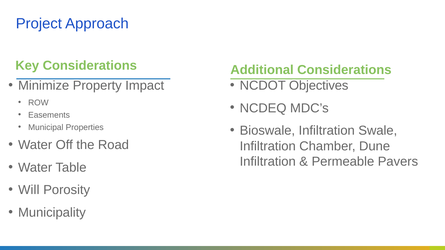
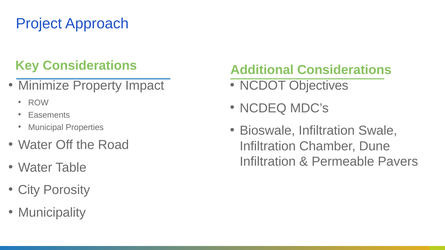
Will: Will -> City
